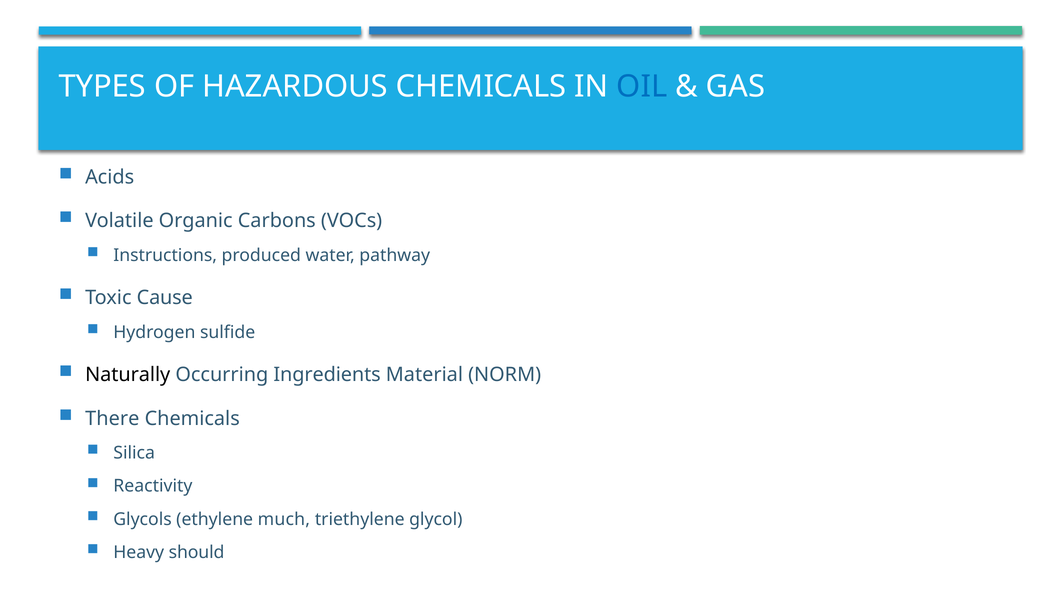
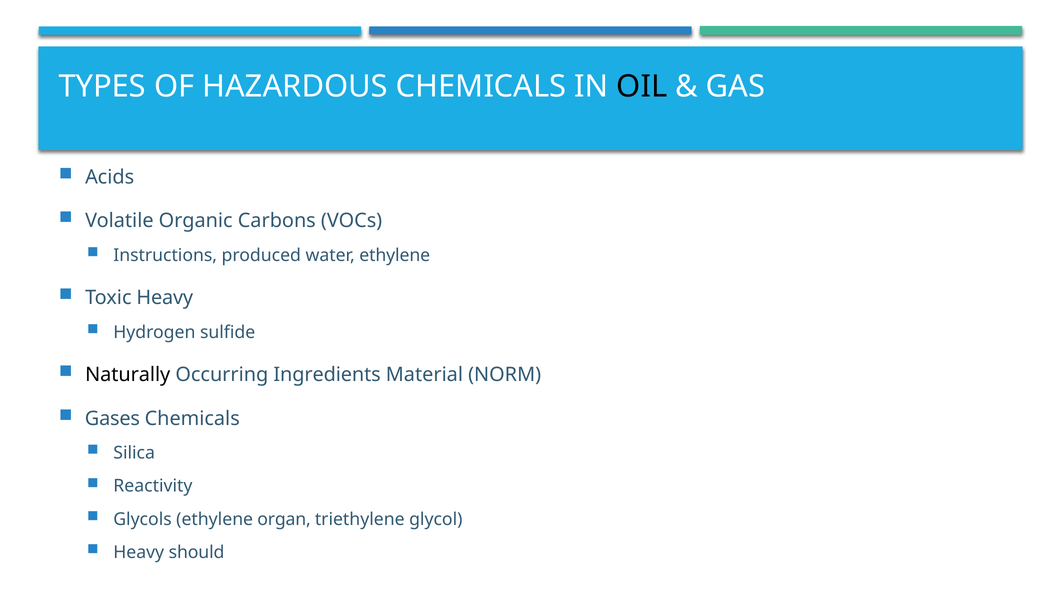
OIL colour: blue -> black
water pathway: pathway -> ethylene
Toxic Cause: Cause -> Heavy
There: There -> Gases
much: much -> organ
